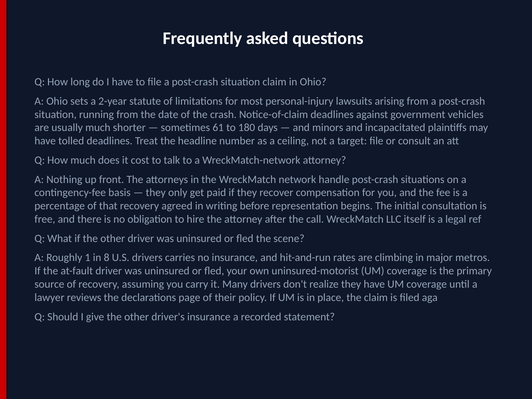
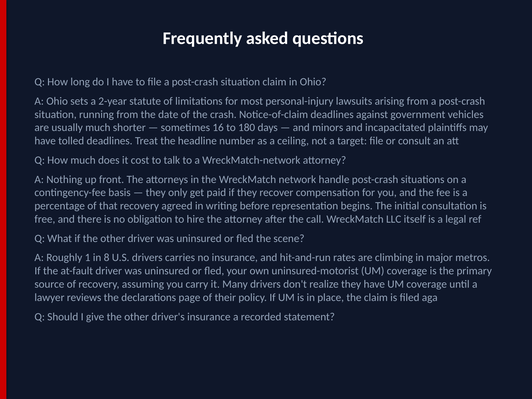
61: 61 -> 16
